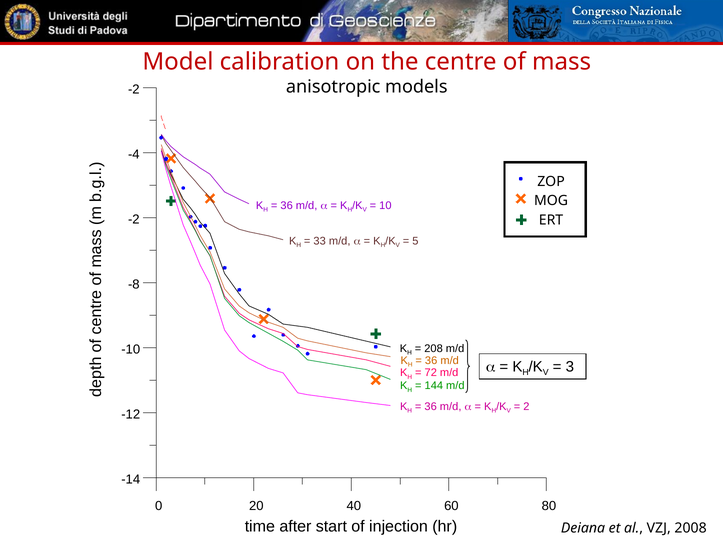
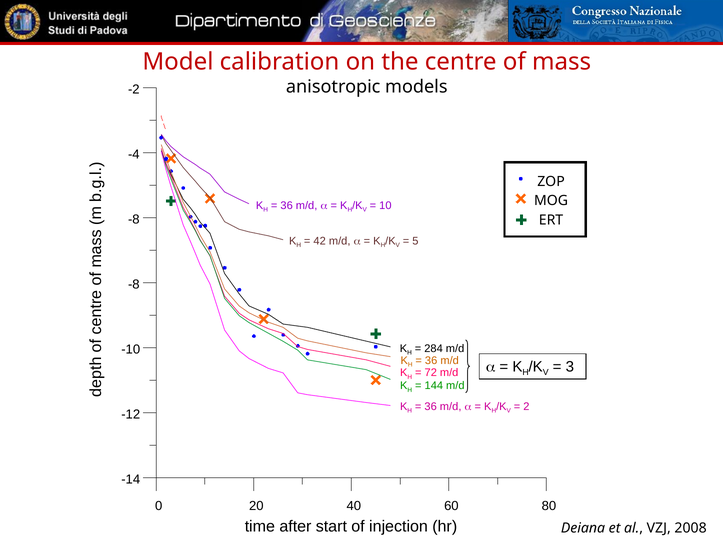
-2 at (134, 220): -2 -> -8
33: 33 -> 42
208: 208 -> 284
